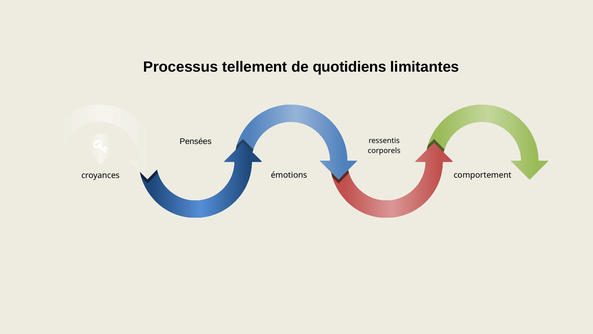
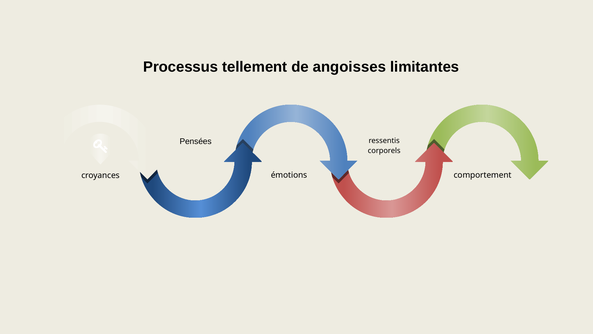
quotidiens: quotidiens -> angoisses
